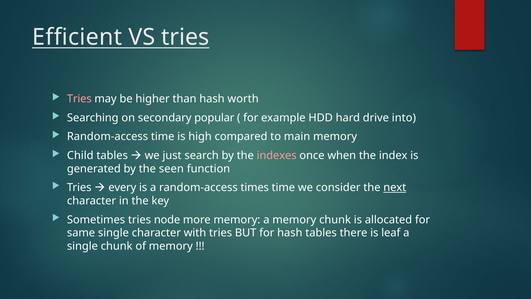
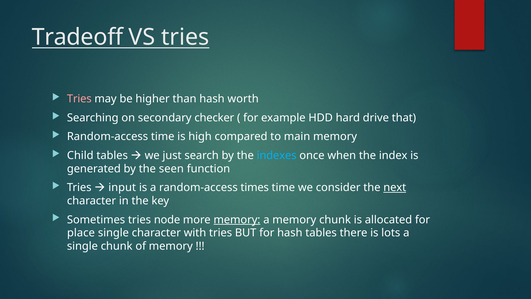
Efficient: Efficient -> Tradeoff
popular: popular -> checker
into: into -> that
indexes colour: pink -> light blue
every: every -> input
memory at (237, 219) underline: none -> present
same: same -> place
leaf: leaf -> lots
